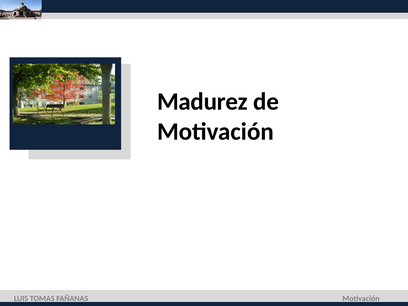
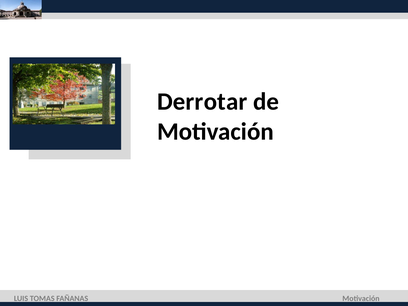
Madurez: Madurez -> Derrotar
